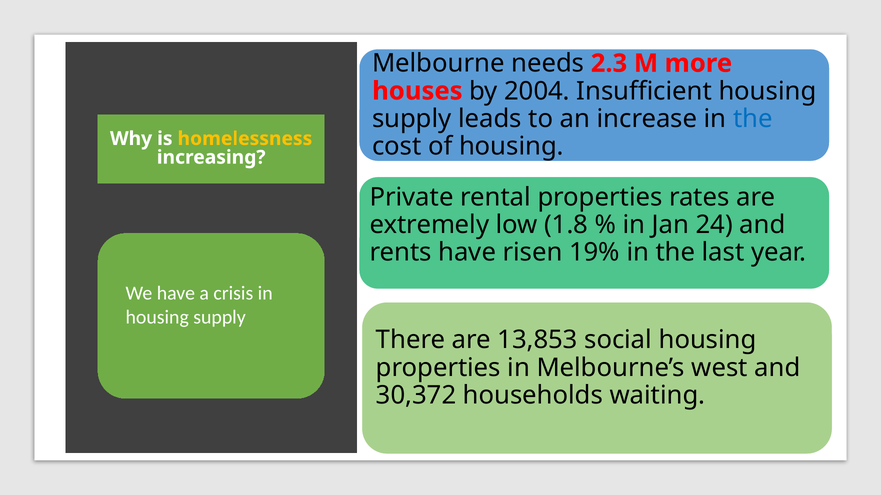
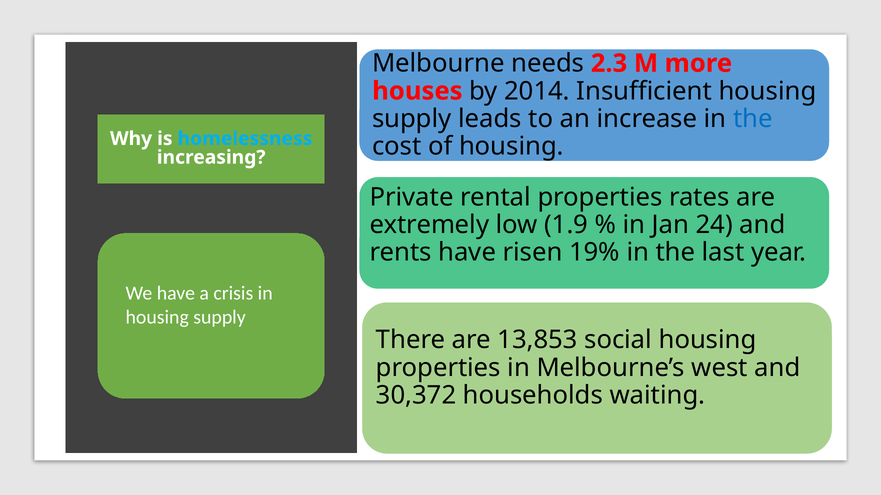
2004: 2004 -> 2014
homelessness at (245, 139) colour: yellow -> light blue
1.8: 1.8 -> 1.9
